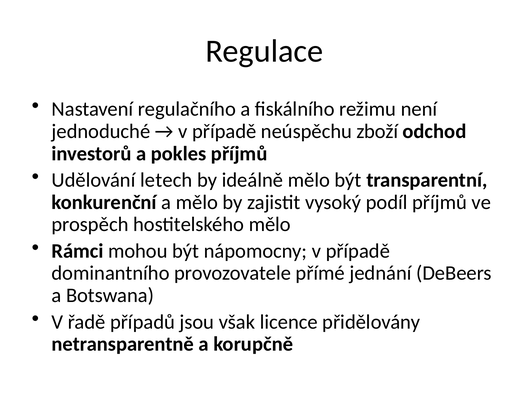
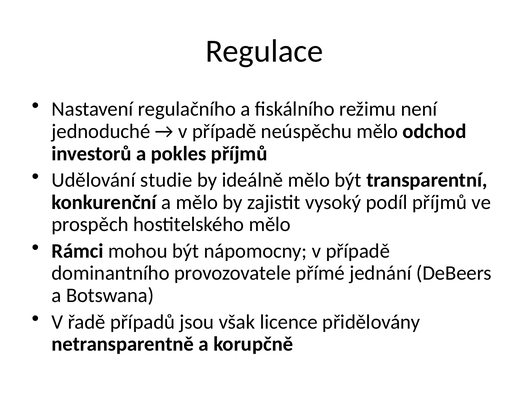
neúspěchu zboží: zboží -> mělo
letech: letech -> studie
